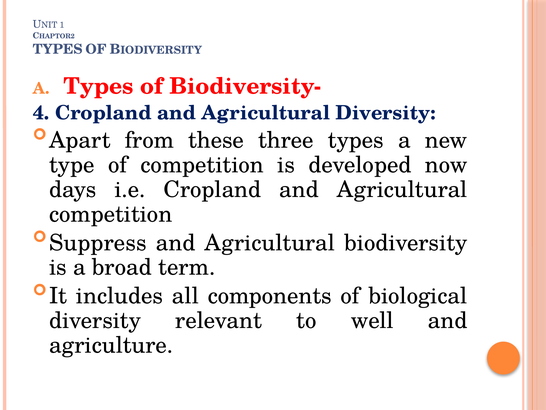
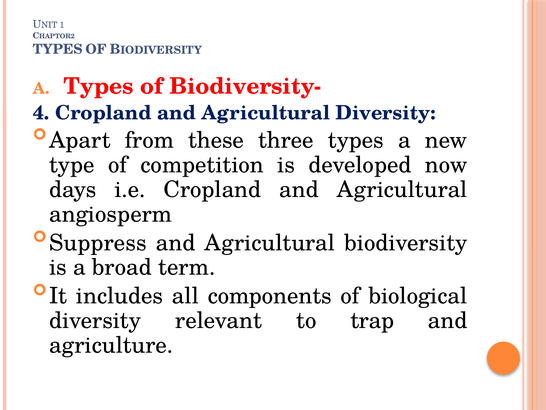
competition at (111, 214): competition -> angiosperm
well: well -> trap
